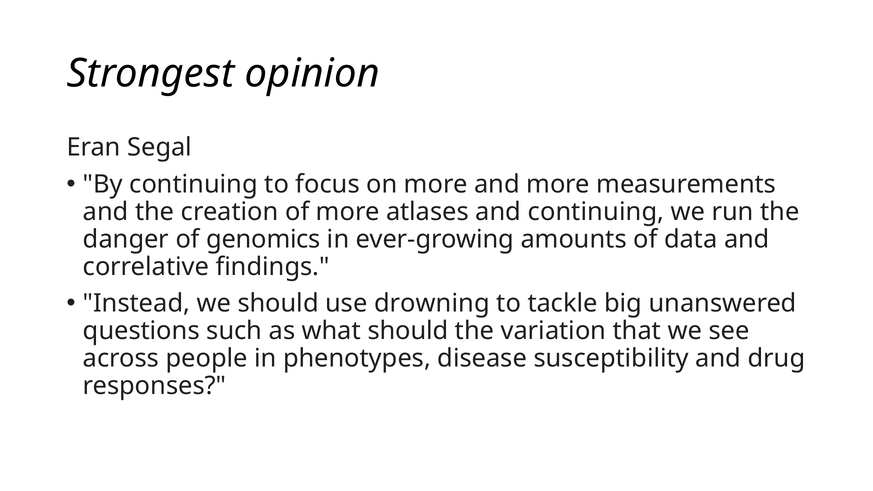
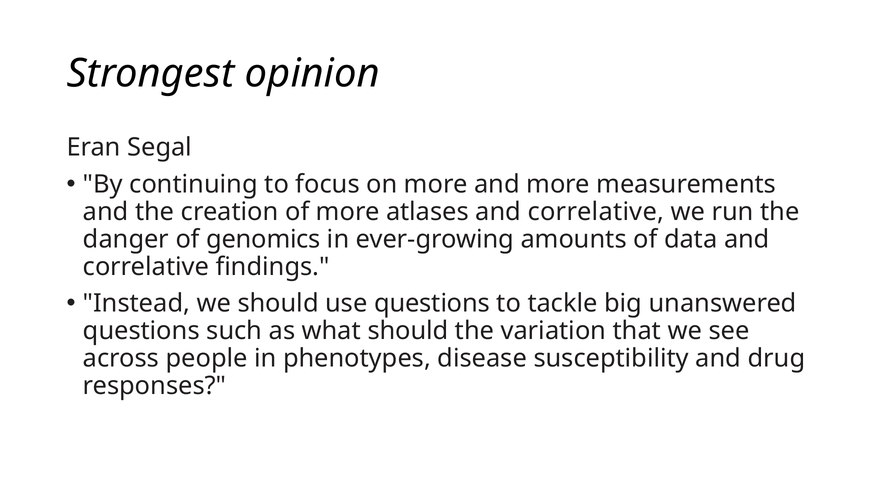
atlases and continuing: continuing -> correlative
use drowning: drowning -> questions
